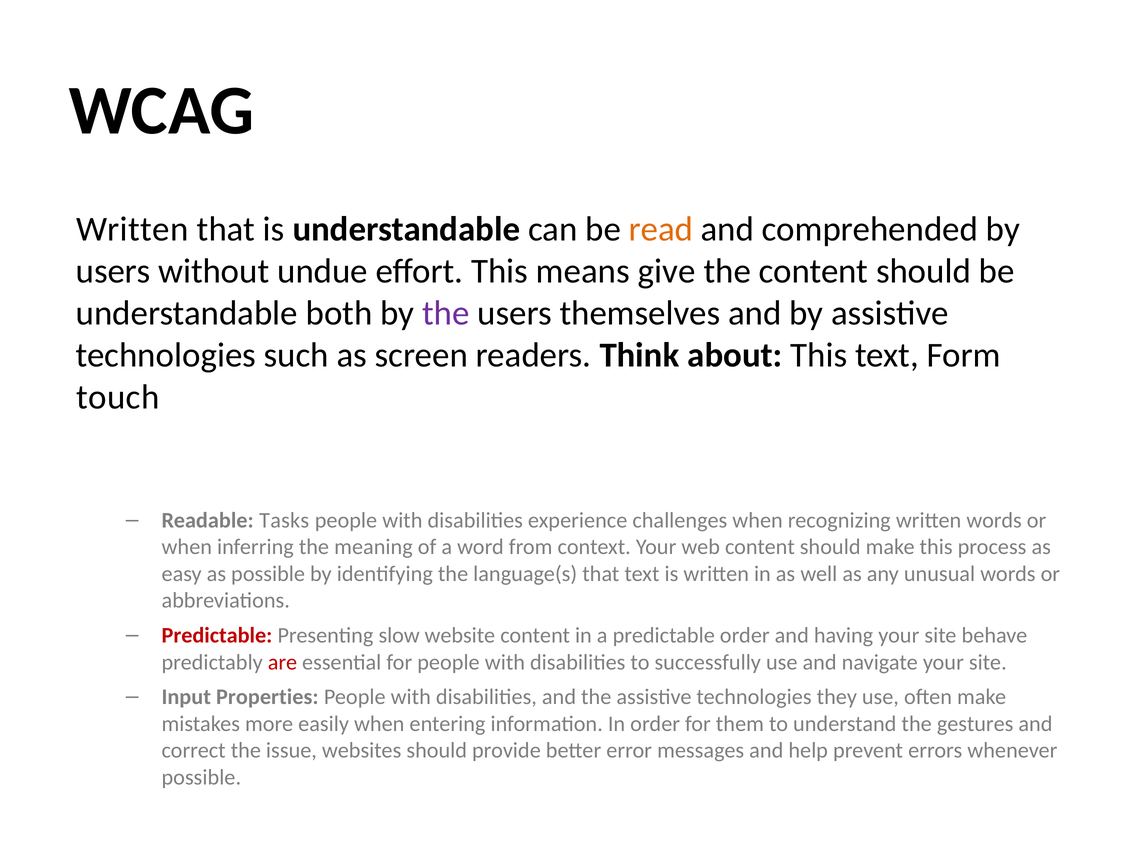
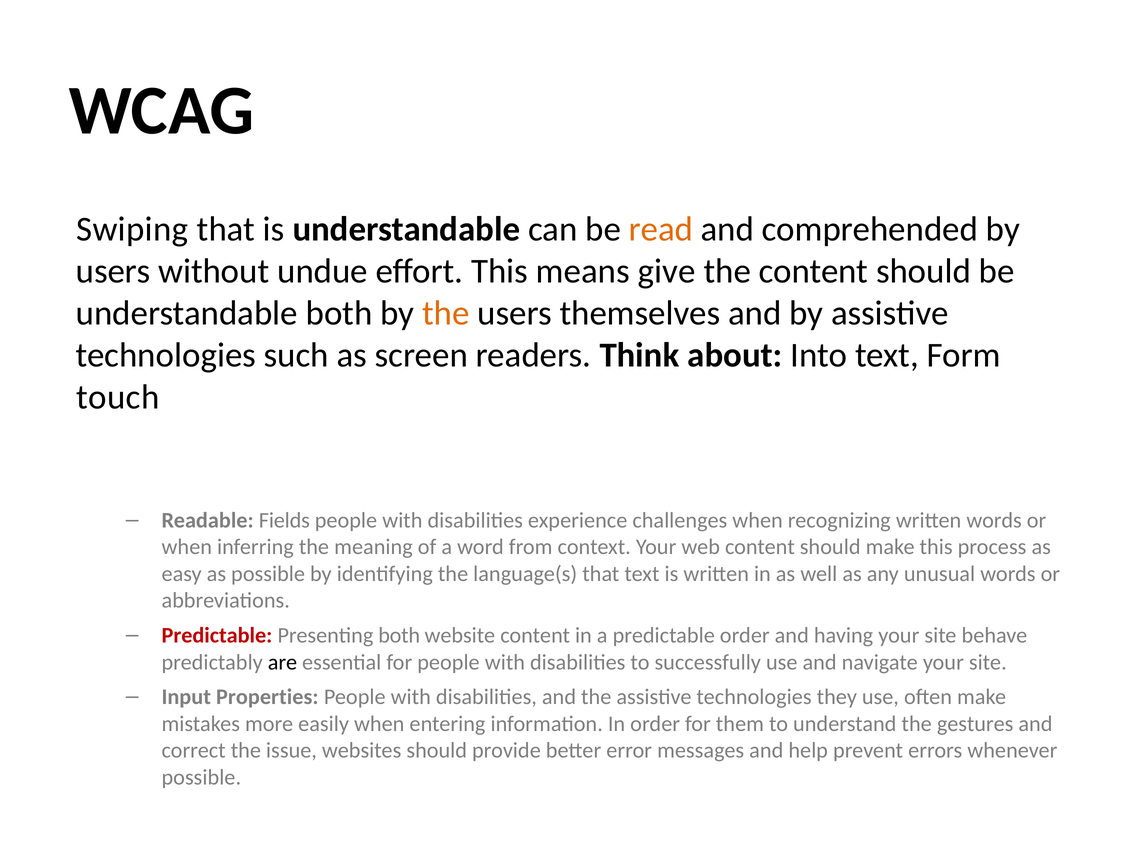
Written at (132, 229): Written -> Swiping
the at (446, 313) colour: purple -> orange
about This: This -> Into
Tasks: Tasks -> Fields
Presenting slow: slow -> both
are colour: red -> black
